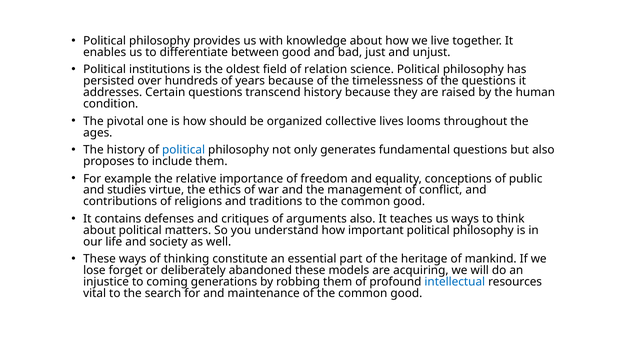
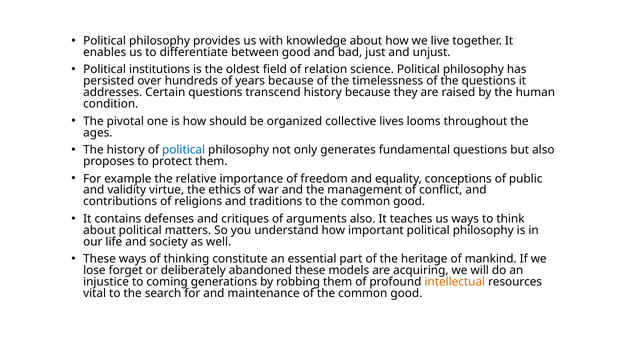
include: include -> protect
studies: studies -> validity
intellectual colour: blue -> orange
